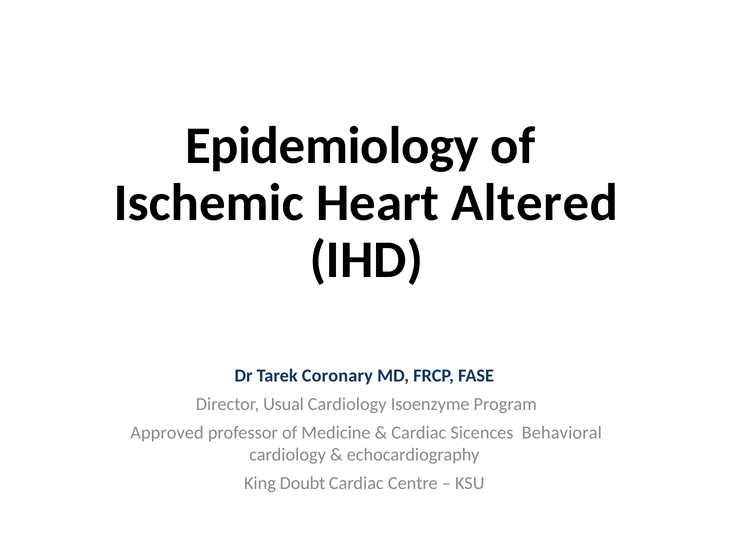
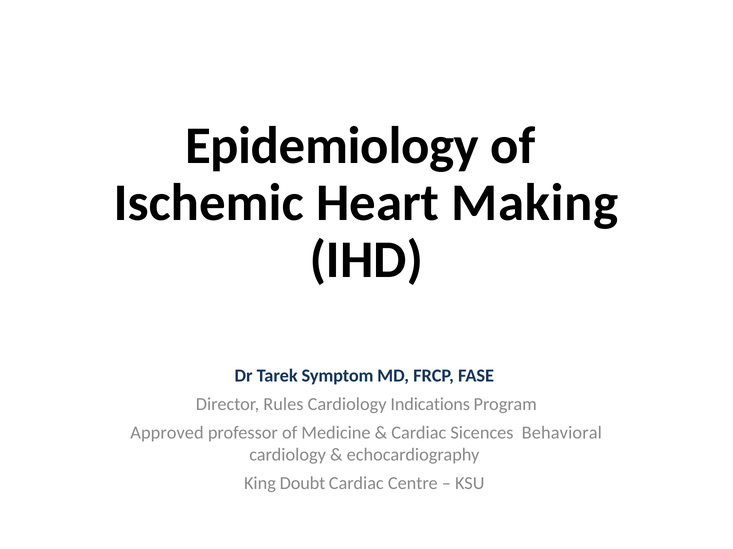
Altered: Altered -> Making
Coronary: Coronary -> Symptom
Usual: Usual -> Rules
Isoenzyme: Isoenzyme -> Indications
